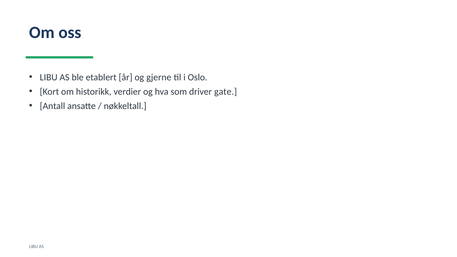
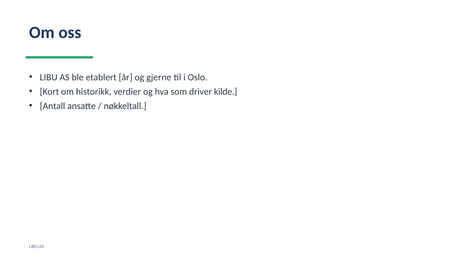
gate: gate -> kilde
